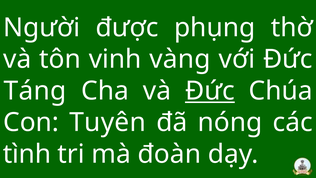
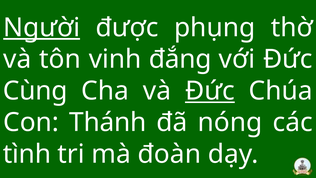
Người underline: none -> present
vàng: vàng -> đắng
Táng: Táng -> Cùng
Tuyên: Tuyên -> Thánh
